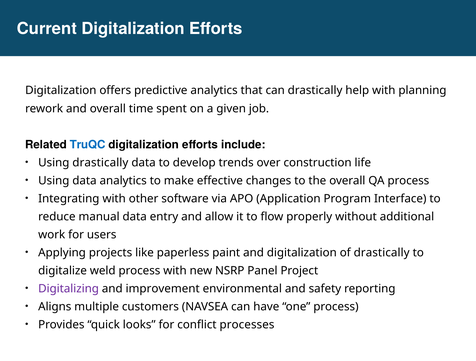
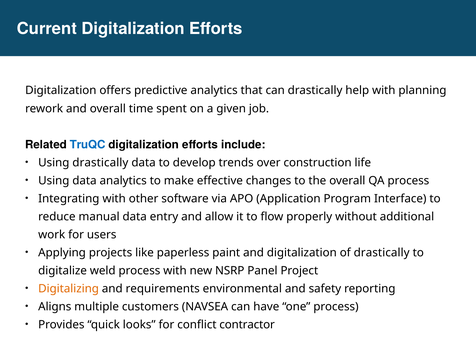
Digitalizing colour: purple -> orange
improvement: improvement -> requirements
processes: processes -> contractor
